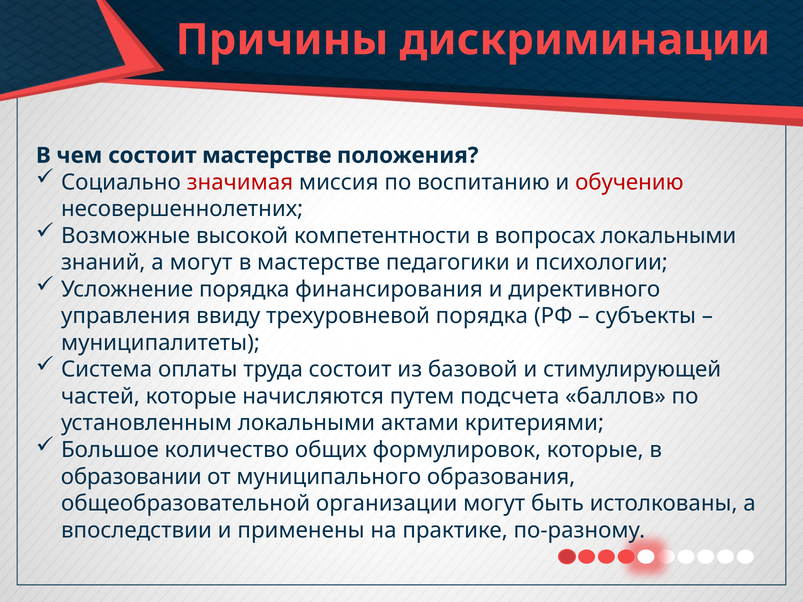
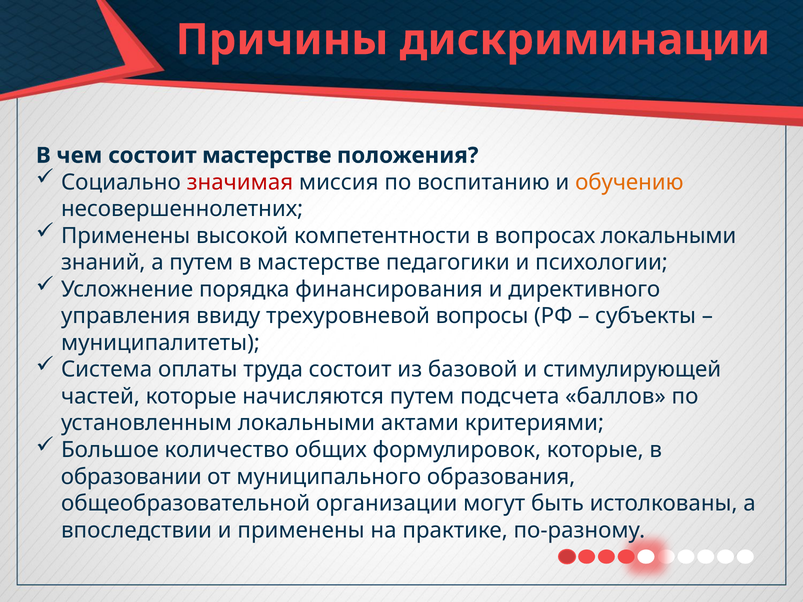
обучению colour: red -> orange
Возможные at (126, 236): Возможные -> Применены
а могут: могут -> путем
трехуровневой порядка: порядка -> вопросы
